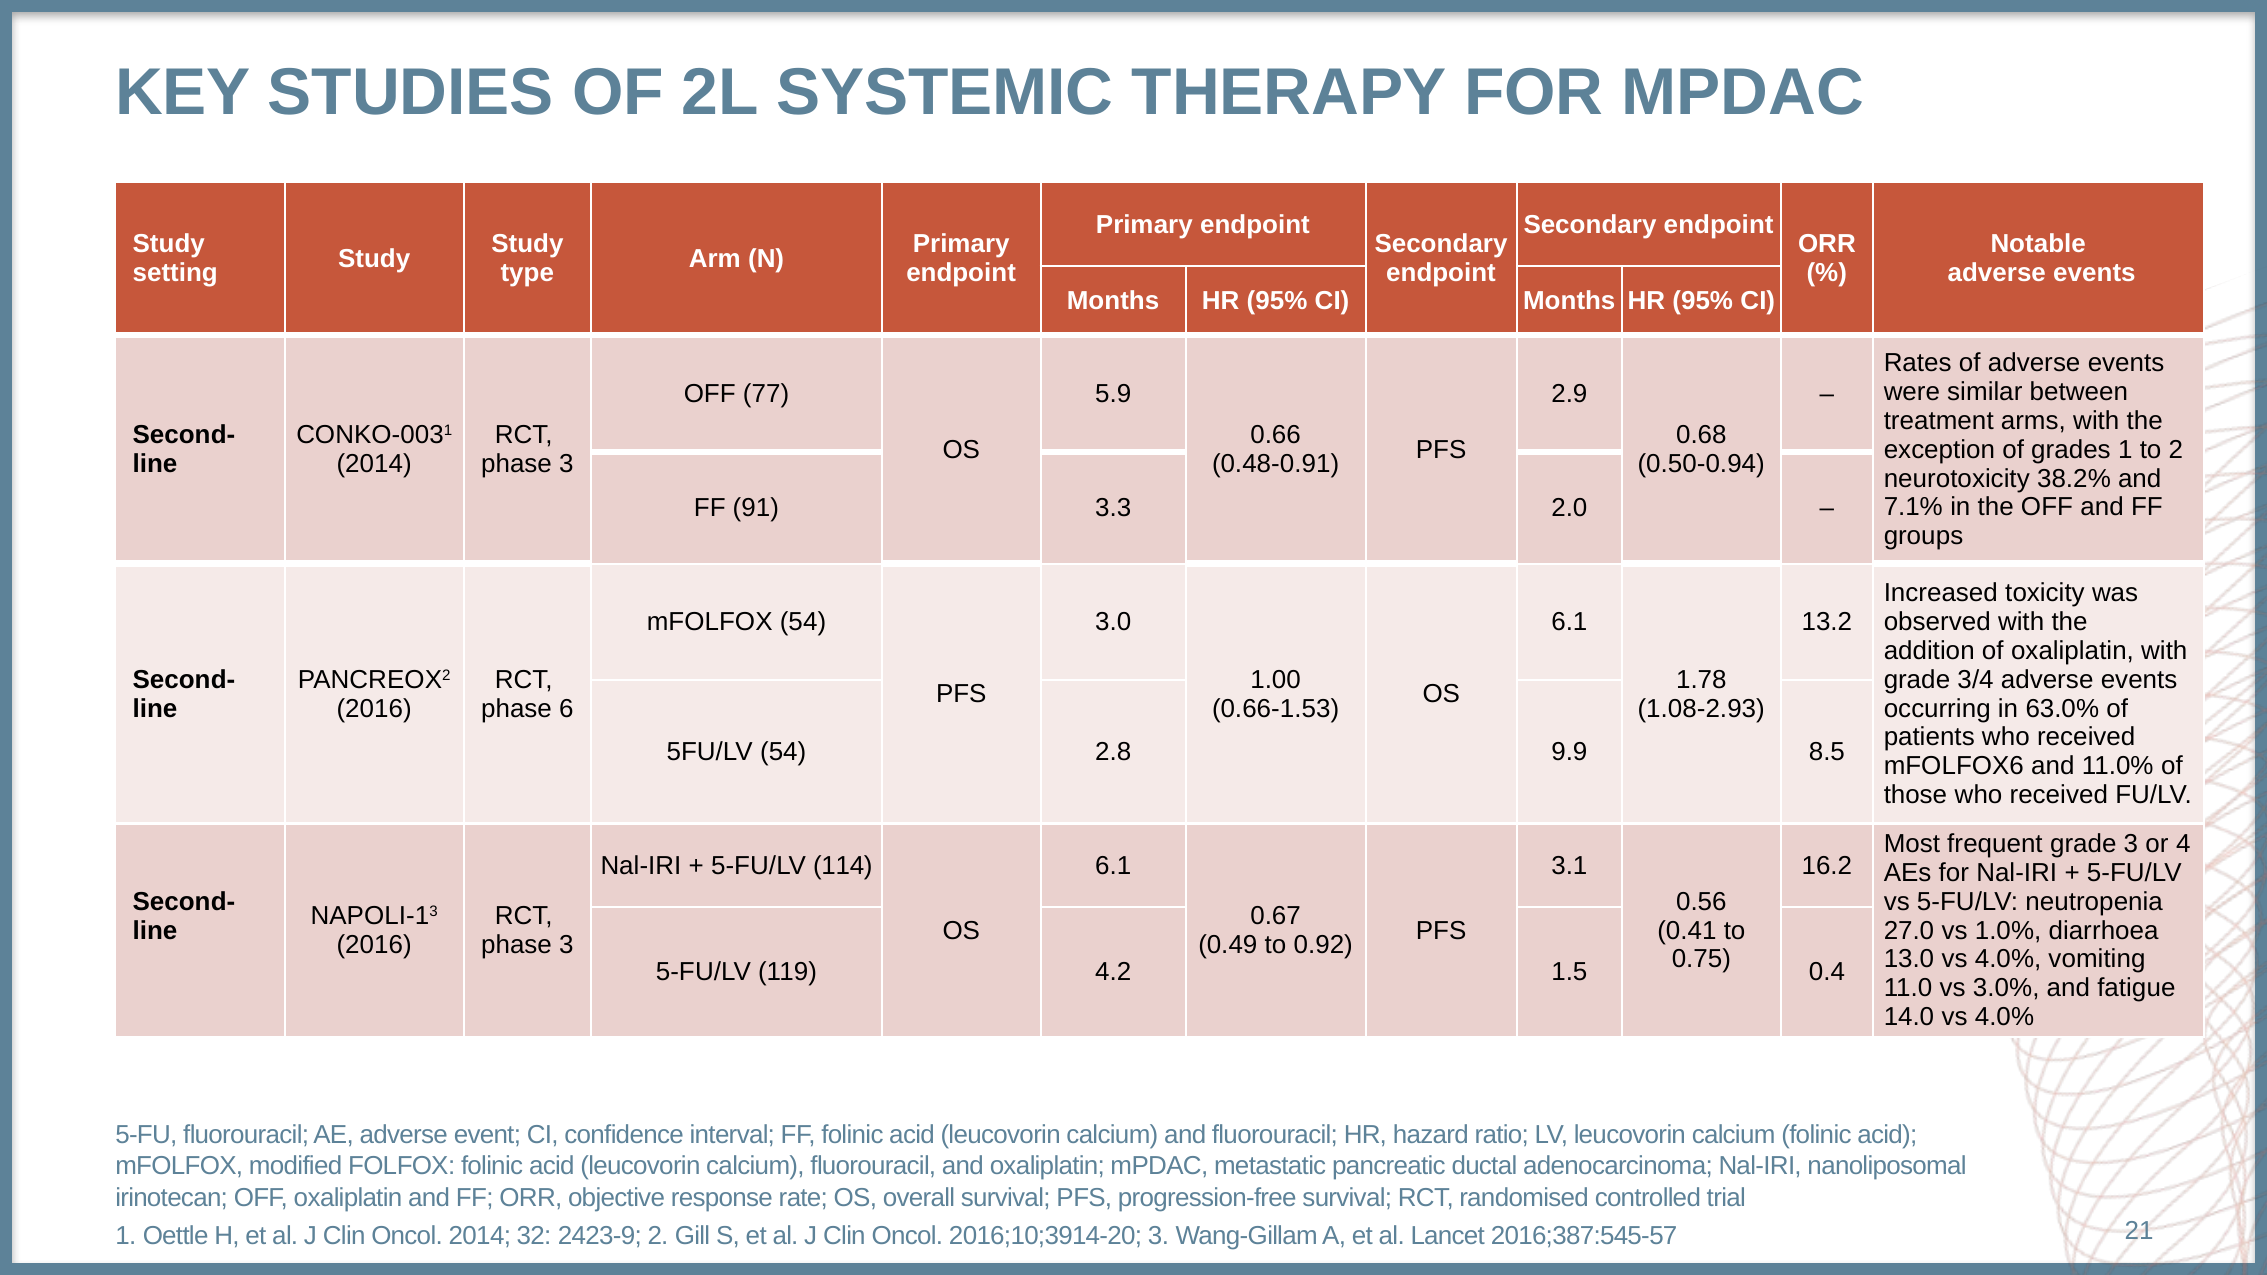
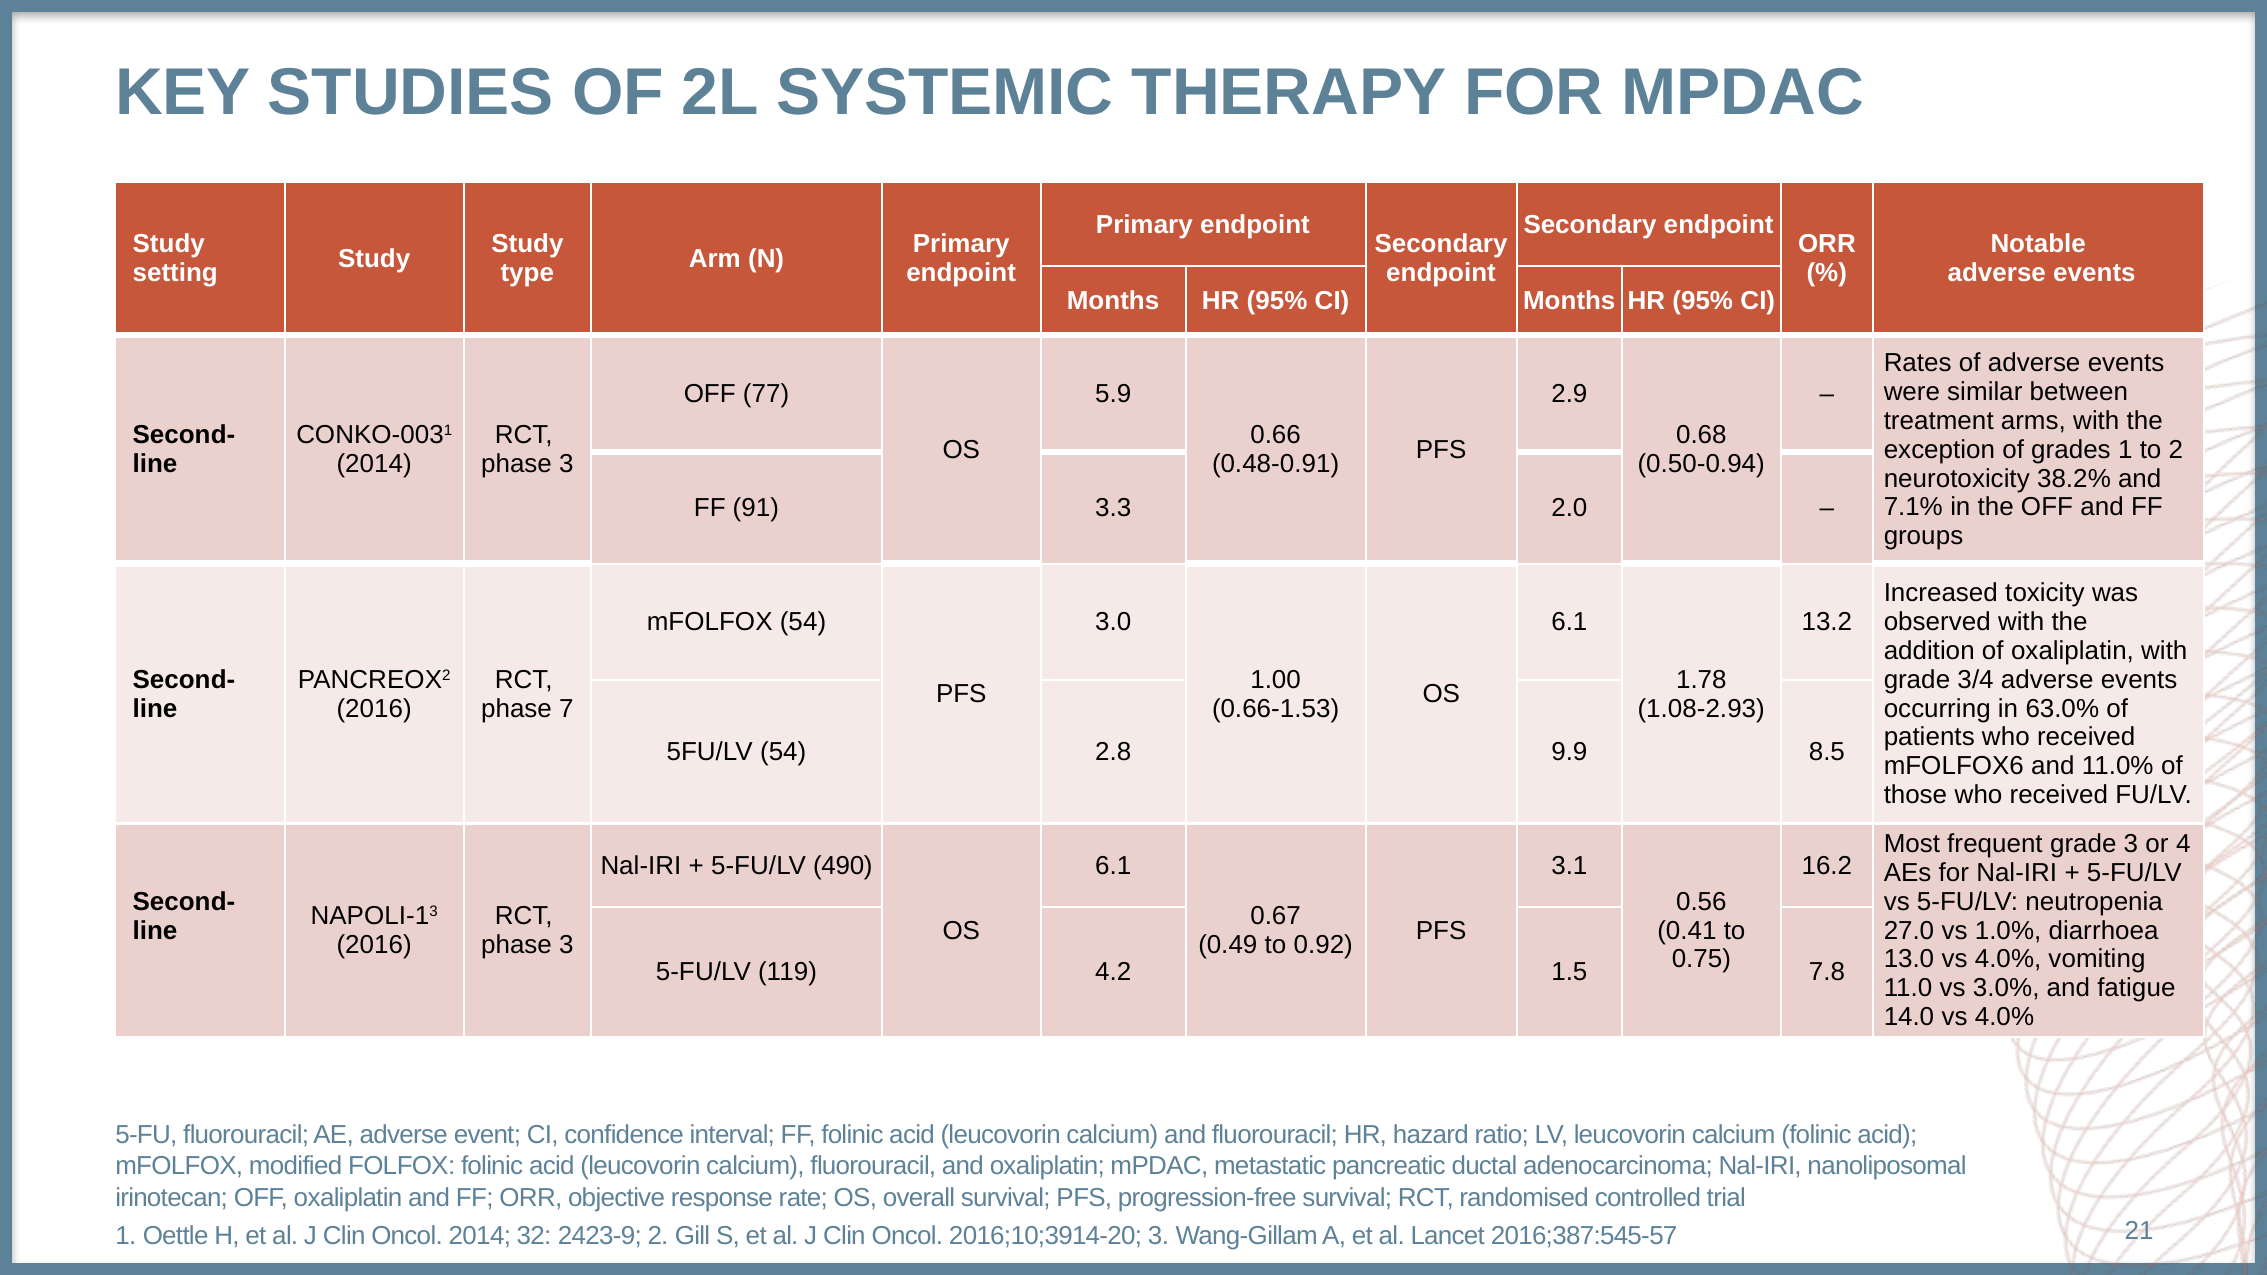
6: 6 -> 7
114: 114 -> 490
0.4: 0.4 -> 7.8
